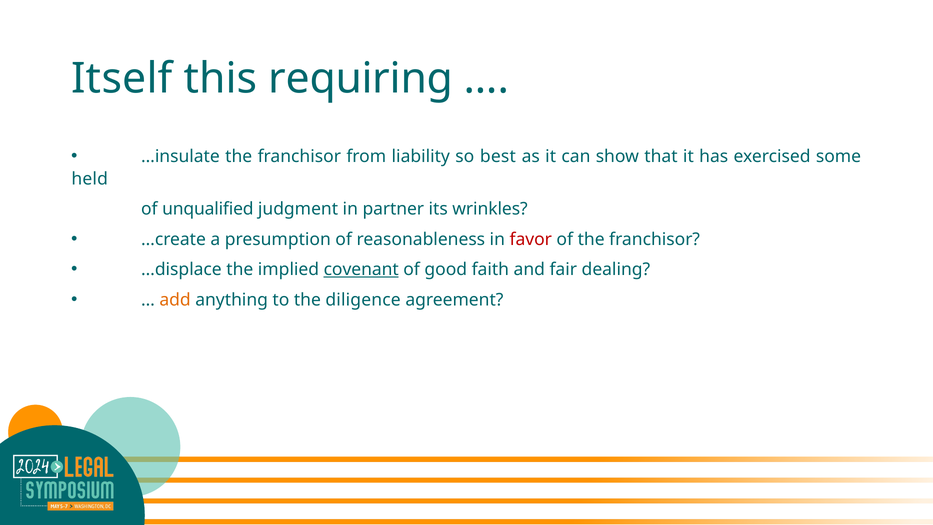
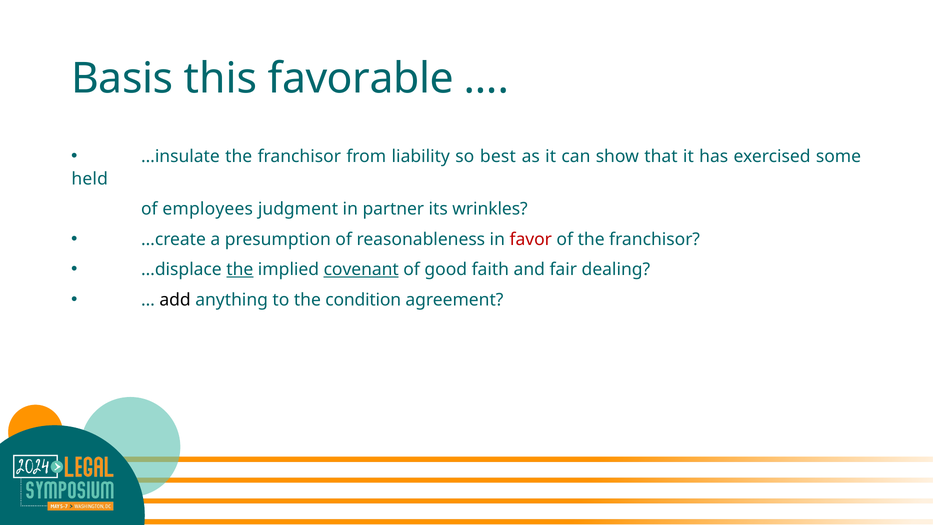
Itself: Itself -> Basis
requiring: requiring -> favorable
unqualified: unqualified -> employees
the at (240, 269) underline: none -> present
add colour: orange -> black
diligence: diligence -> condition
